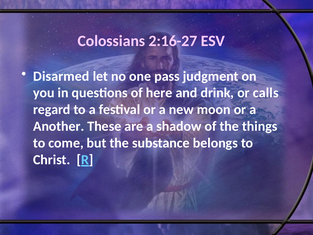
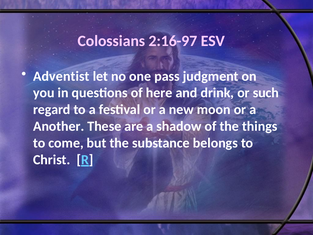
2:16-27: 2:16-27 -> 2:16-97
Disarmed: Disarmed -> Adventist
calls: calls -> such
